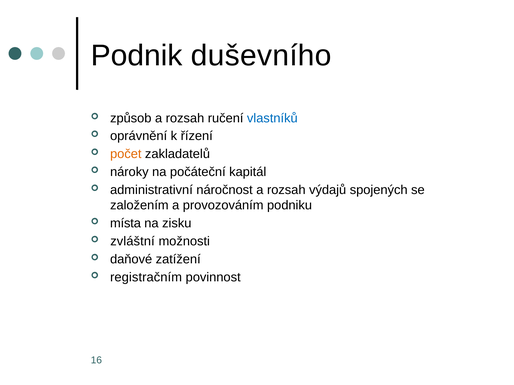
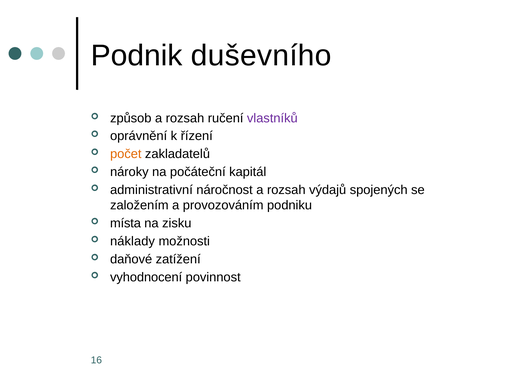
vlastníků colour: blue -> purple
zvláštní: zvláštní -> náklady
registračním: registračním -> vyhodnocení
